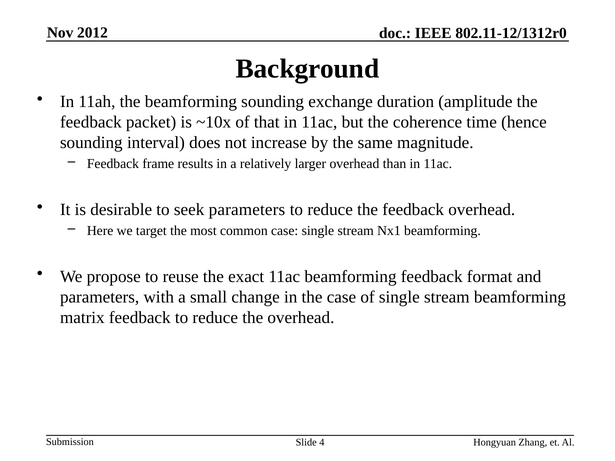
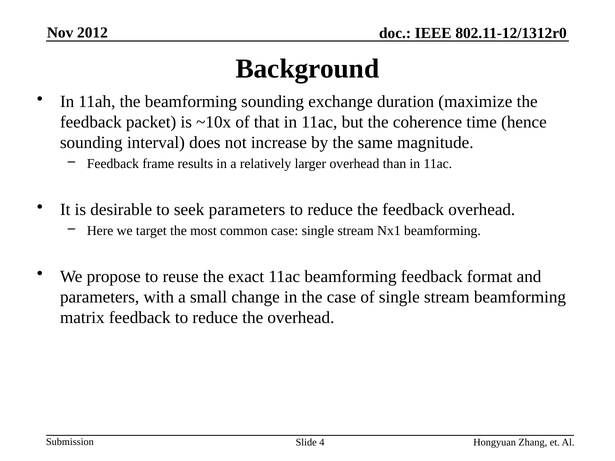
amplitude: amplitude -> maximize
